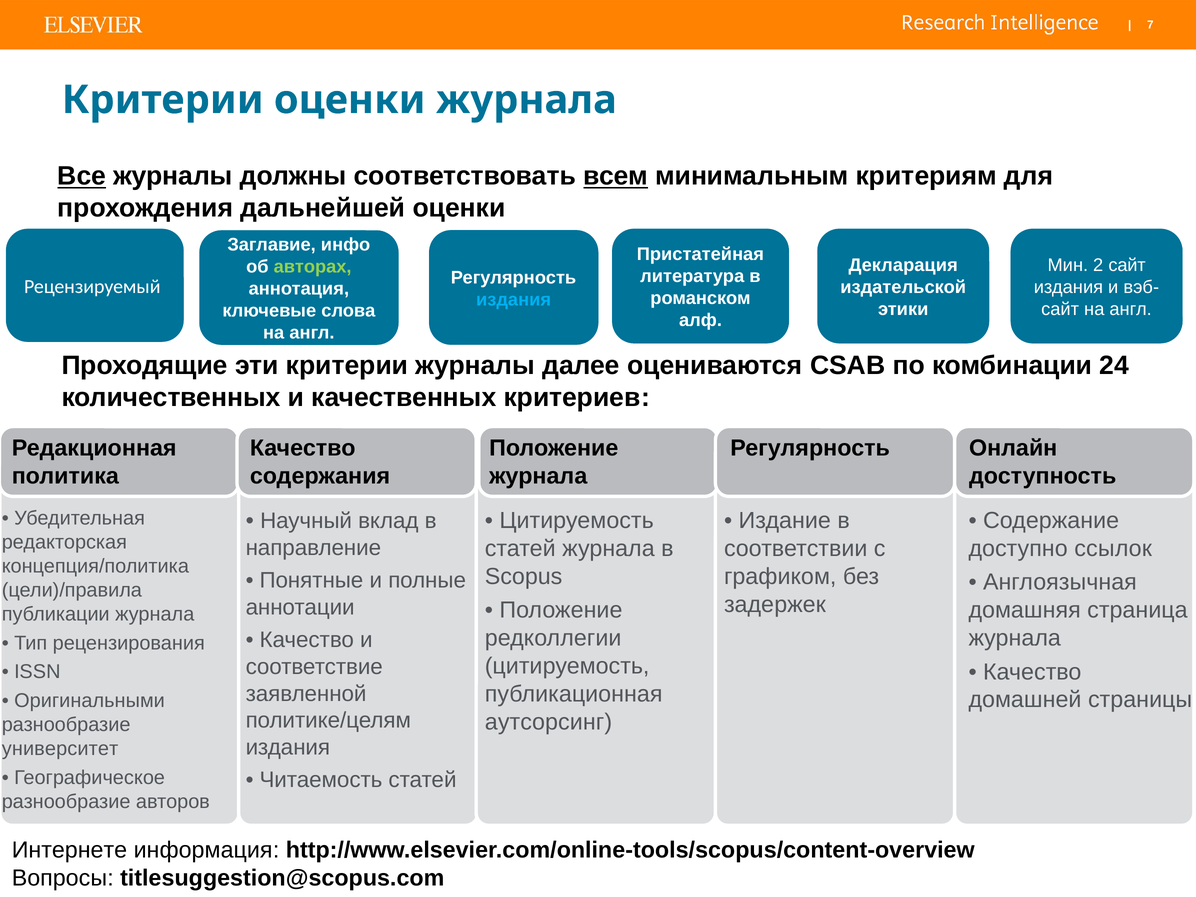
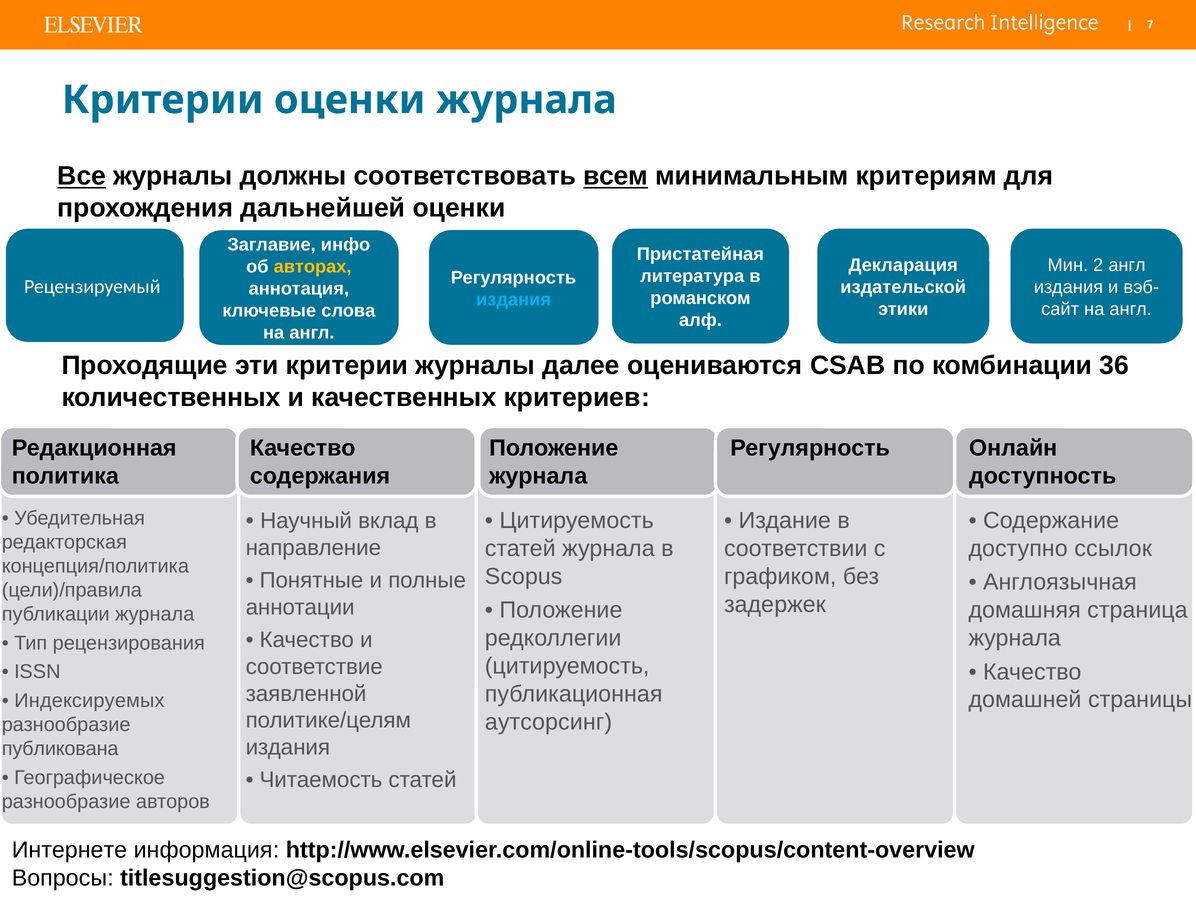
2 сайт: сайт -> англ
авторах colour: light green -> yellow
24: 24 -> 36
Оригинальными: Оригинальными -> Индексируемых
университет: университет -> публикована
